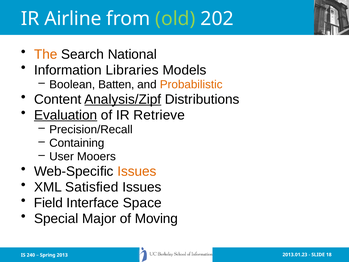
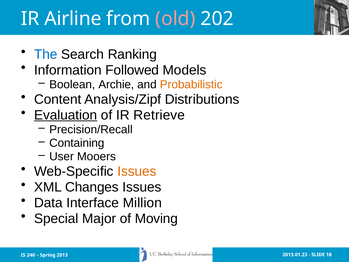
old colour: light green -> pink
The colour: orange -> blue
National: National -> Ranking
Libraries: Libraries -> Followed
Batten: Batten -> Archie
Analysis/Zipf underline: present -> none
Satisfied: Satisfied -> Changes
Field: Field -> Data
Space: Space -> Million
